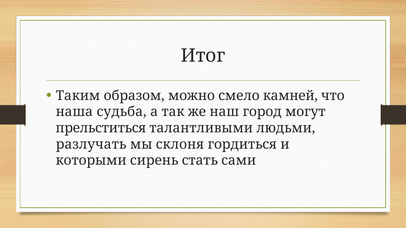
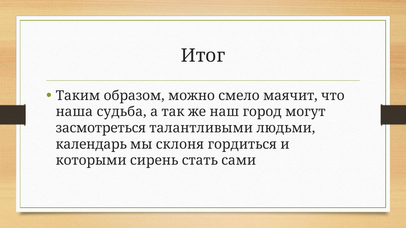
камней: камней -> маячит
прельститься: прельститься -> засмотреться
разлучать: разлучать -> календарь
